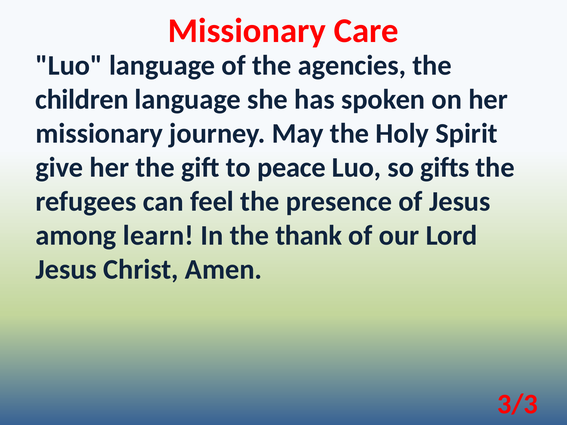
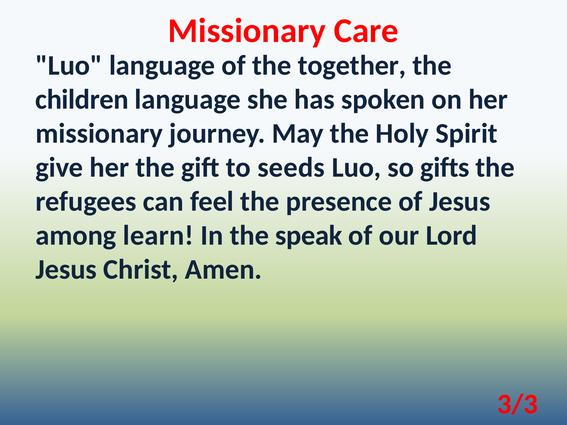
agencies: agencies -> together
peace: peace -> seeds
thank: thank -> speak
